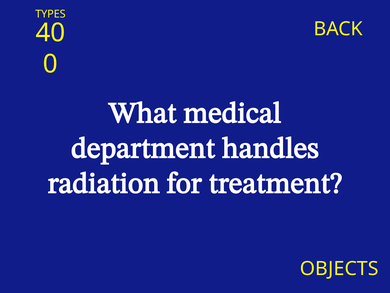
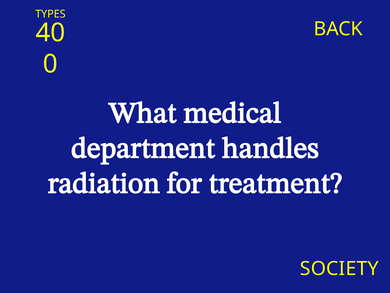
OBJECTS: OBJECTS -> SOCIETY
